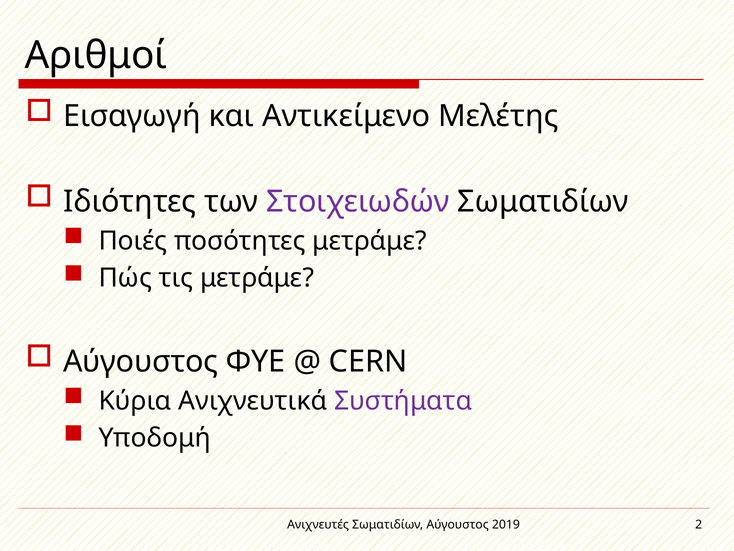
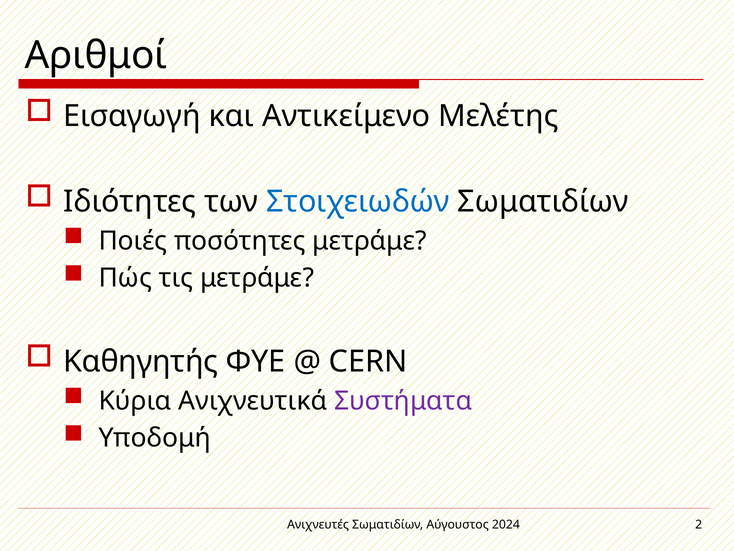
Στοιχειωδών colour: purple -> blue
Αύγουστος at (141, 361): Αύγουστος -> Καθηγητής
2019: 2019 -> 2024
